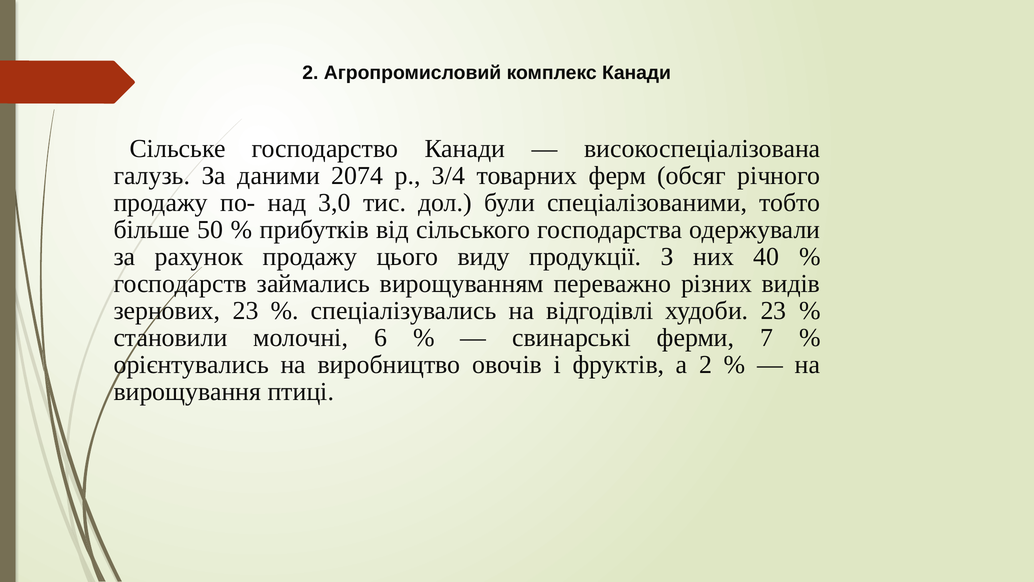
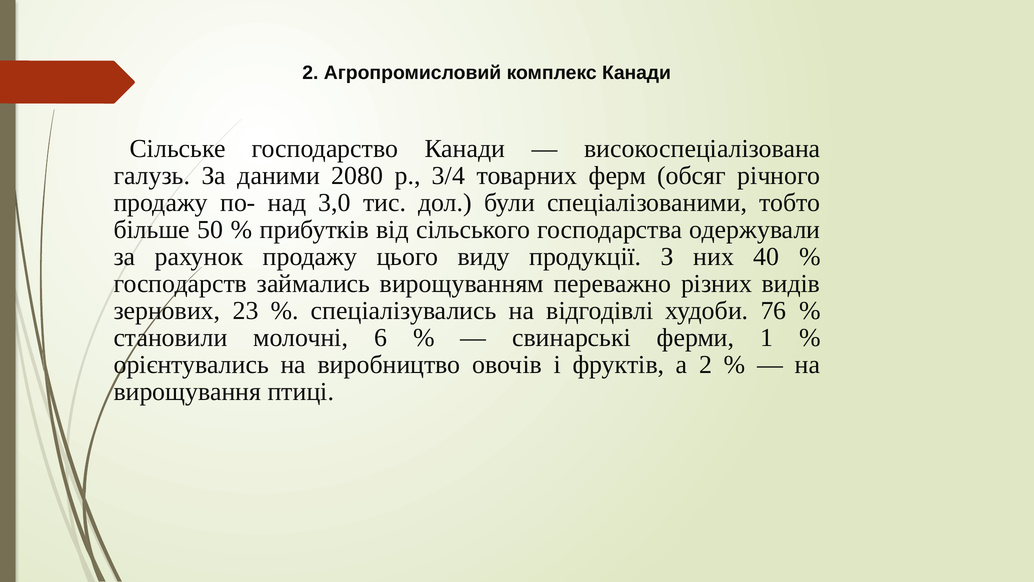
2074: 2074 -> 2080
худоби 23: 23 -> 76
7: 7 -> 1
